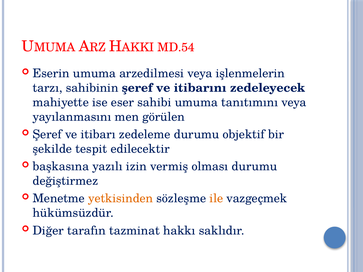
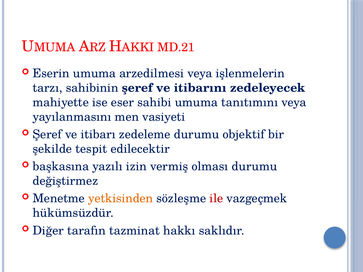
MD.54: MD.54 -> MD.21
görülen: görülen -> vasiyeti
ile colour: orange -> red
